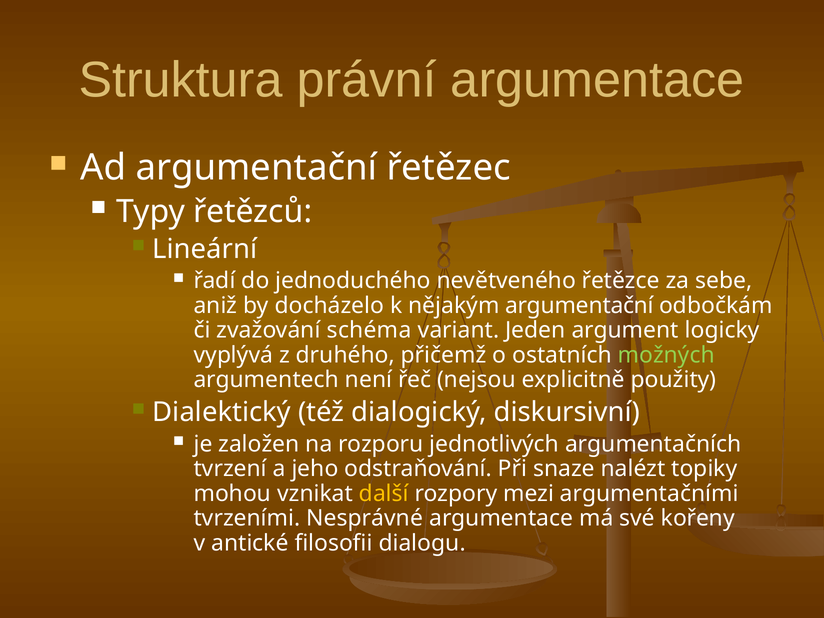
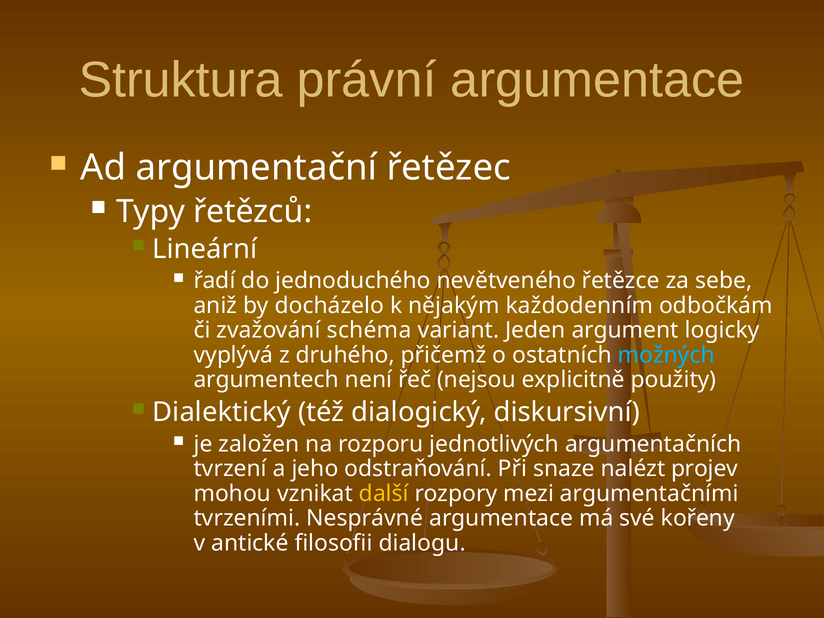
nějakým argumentační: argumentační -> každodenním
možných colour: light green -> light blue
topiky: topiky -> projev
